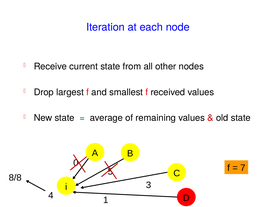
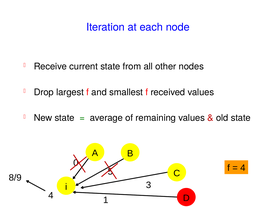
7 at (243, 168): 7 -> 4
8/8: 8/8 -> 8/9
